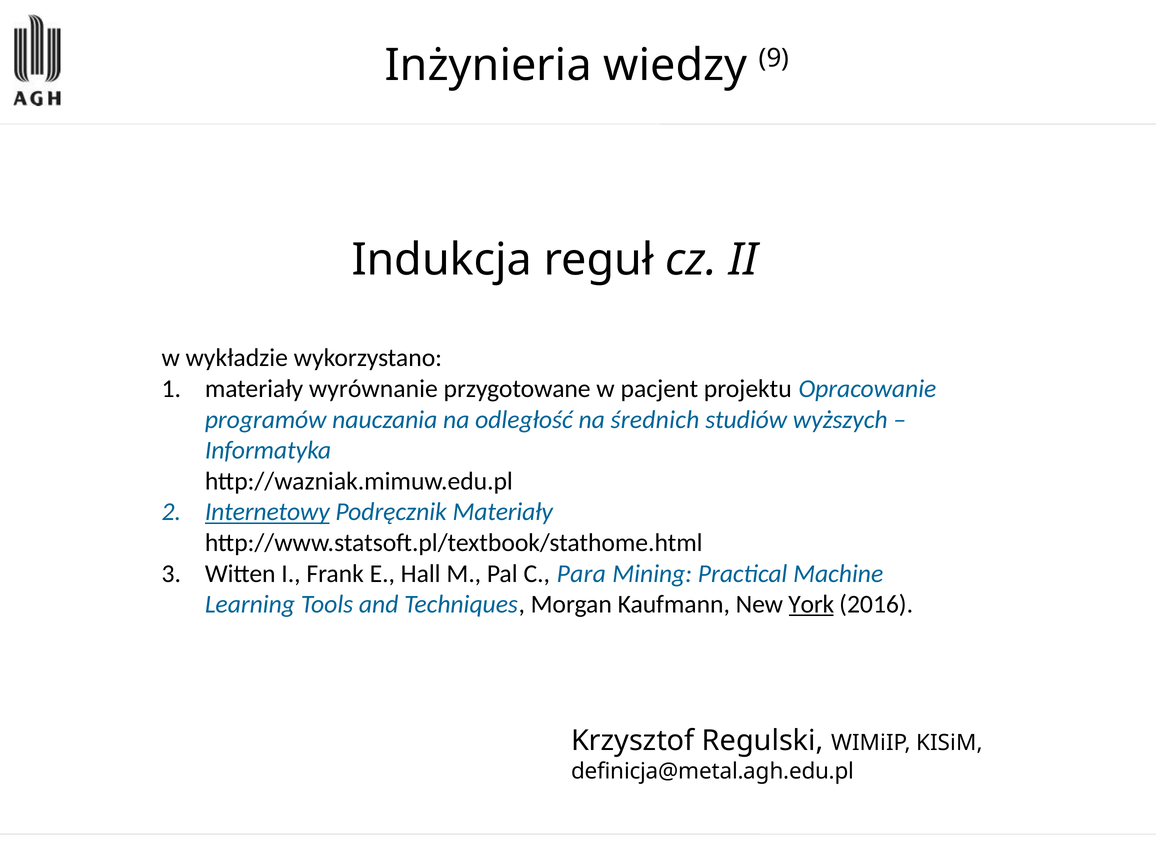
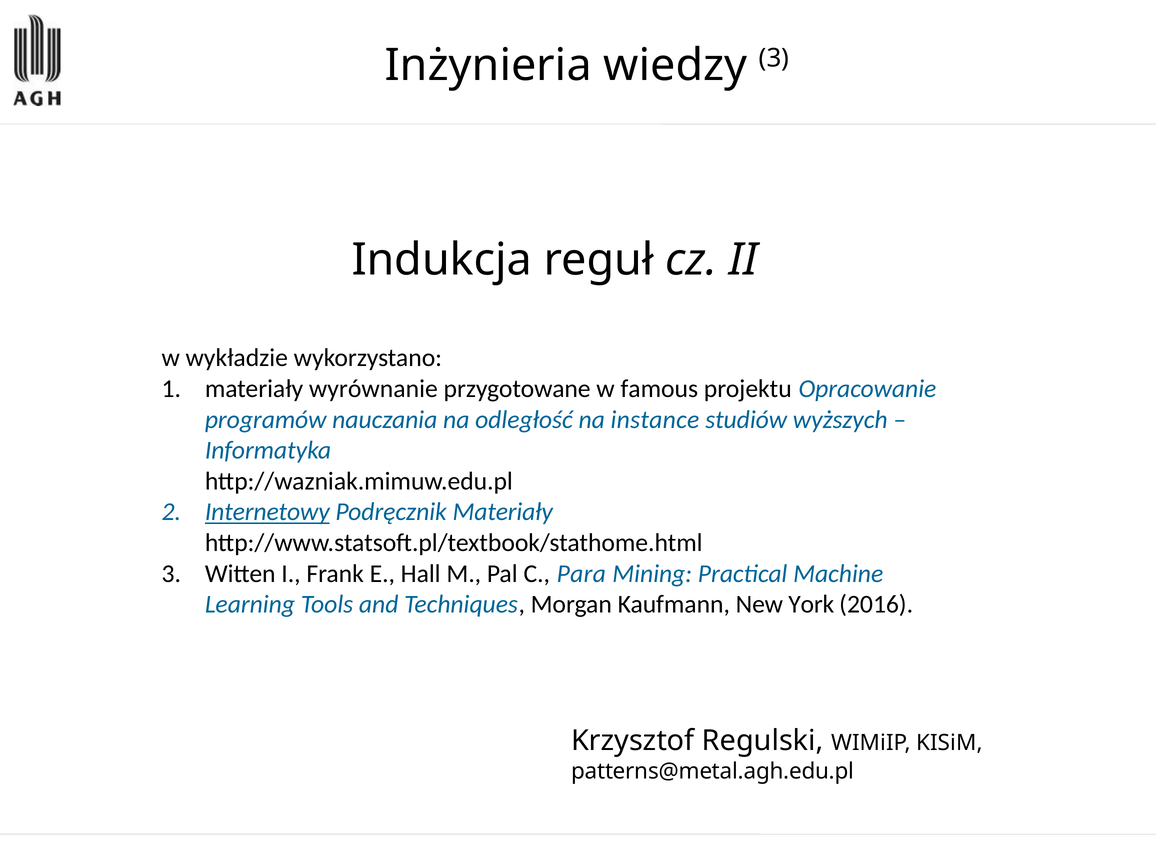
wiedzy 9: 9 -> 3
pacjent: pacjent -> famous
średnich: średnich -> instance
York underline: present -> none
definicja@metal.agh.edu.pl: definicja@metal.agh.edu.pl -> patterns@metal.agh.edu.pl
